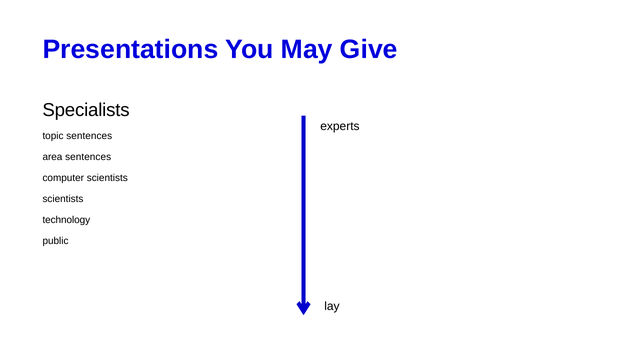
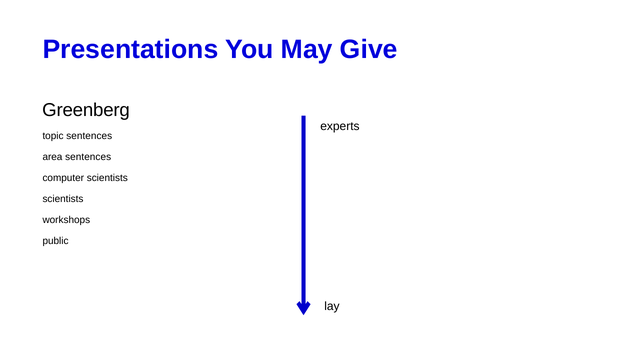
Specialists: Specialists -> Greenberg
technology: technology -> workshops
